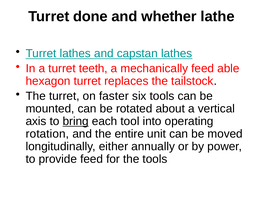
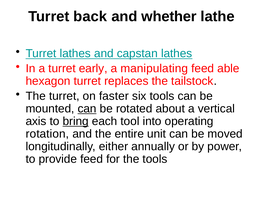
done: done -> back
teeth: teeth -> early
mechanically: mechanically -> manipulating
can at (87, 109) underline: none -> present
